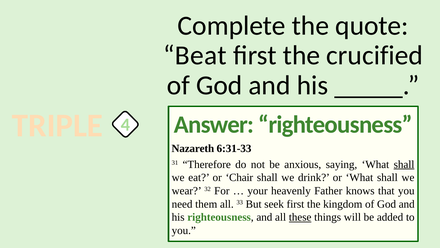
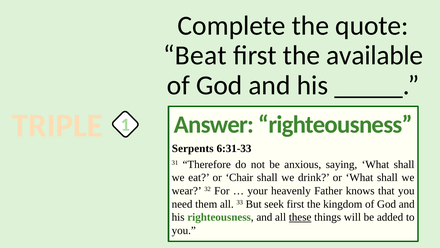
crucified: crucified -> available
4: 4 -> 1
Nazareth: Nazareth -> Serpents
shall at (404, 164) underline: present -> none
